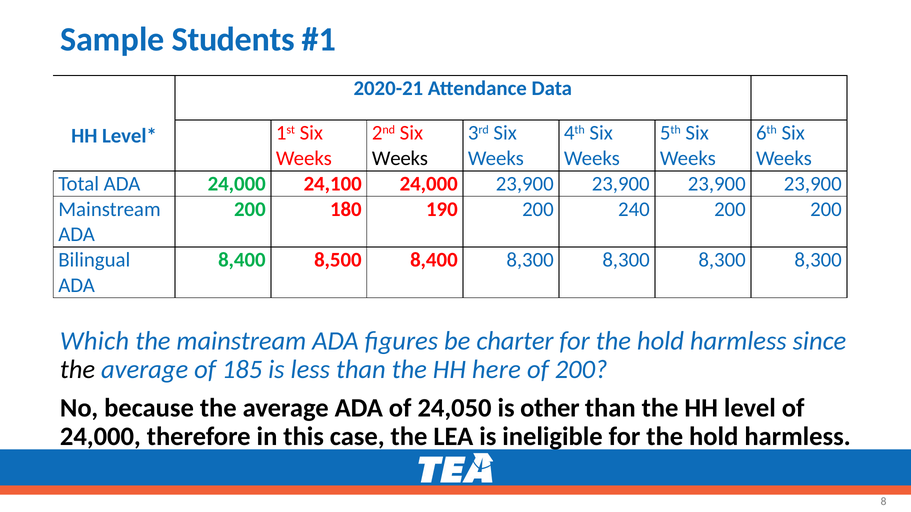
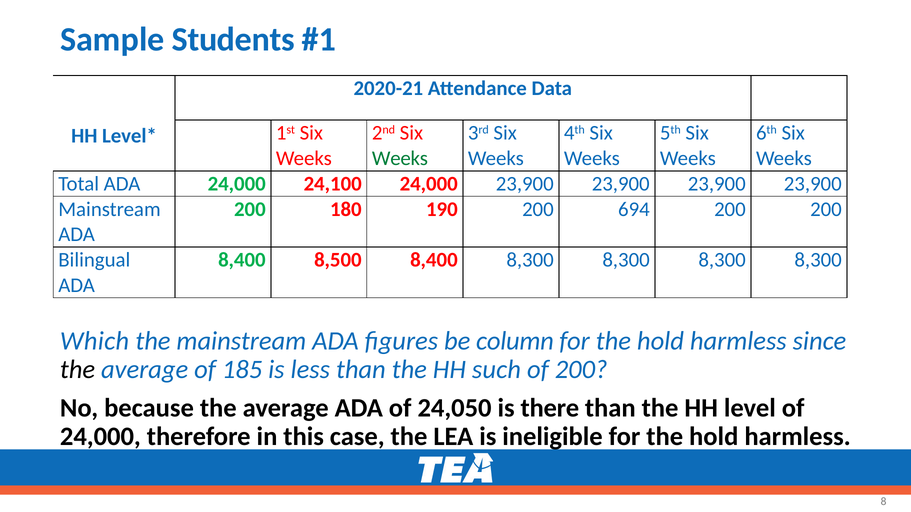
Weeks at (400, 159) colour: black -> green
240: 240 -> 694
charter: charter -> column
here: here -> such
other: other -> there
